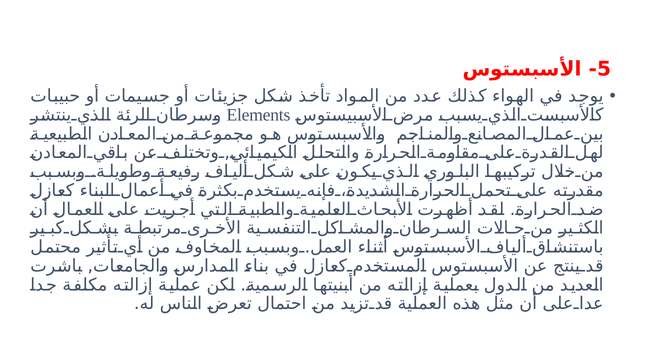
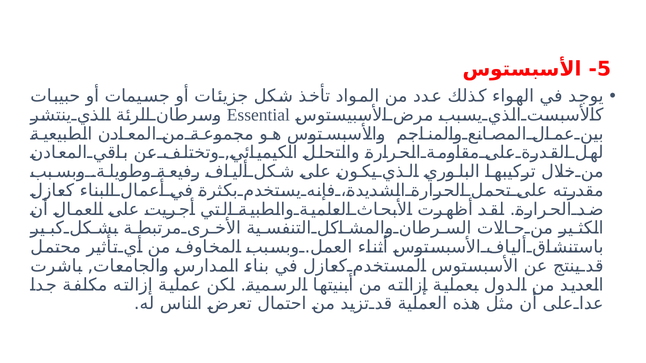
Elements: Elements -> Essential
